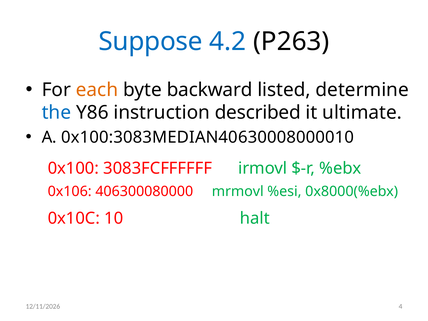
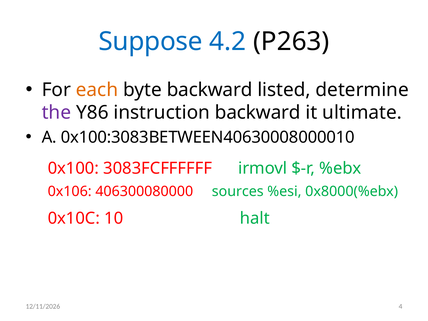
the colour: blue -> purple
instruction described: described -> backward
0x100:3083MEDIAN40630008000010: 0x100:3083MEDIAN40630008000010 -> 0x100:3083BETWEEN40630008000010
mrmovl: mrmovl -> sources
